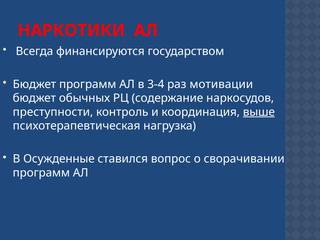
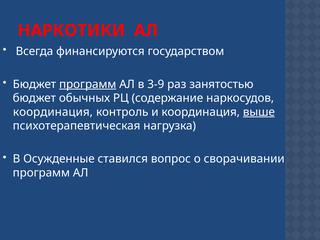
программ at (88, 84) underline: none -> present
3-4: 3-4 -> 3-9
мотивации: мотивации -> занятостью
преступности at (53, 112): преступности -> координация
